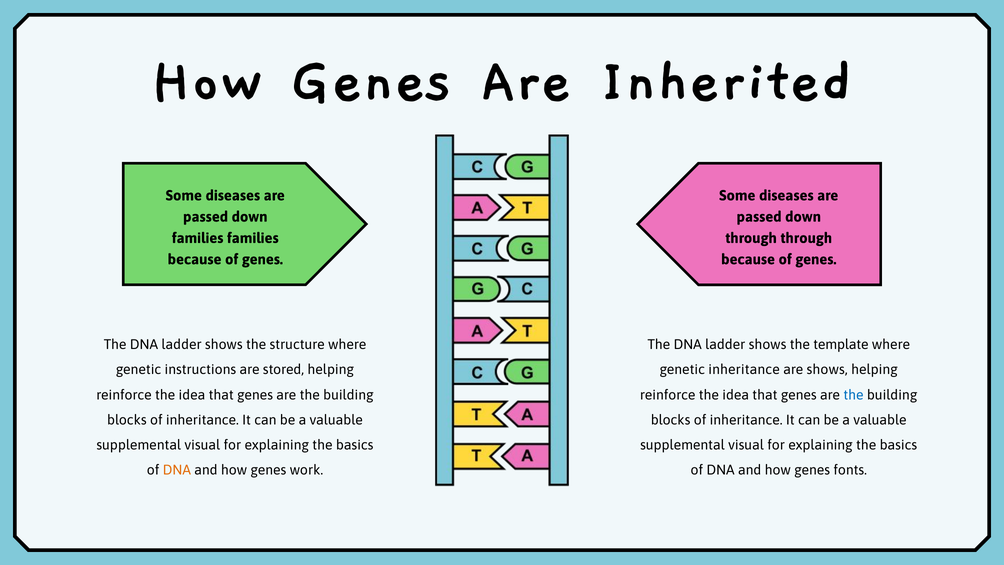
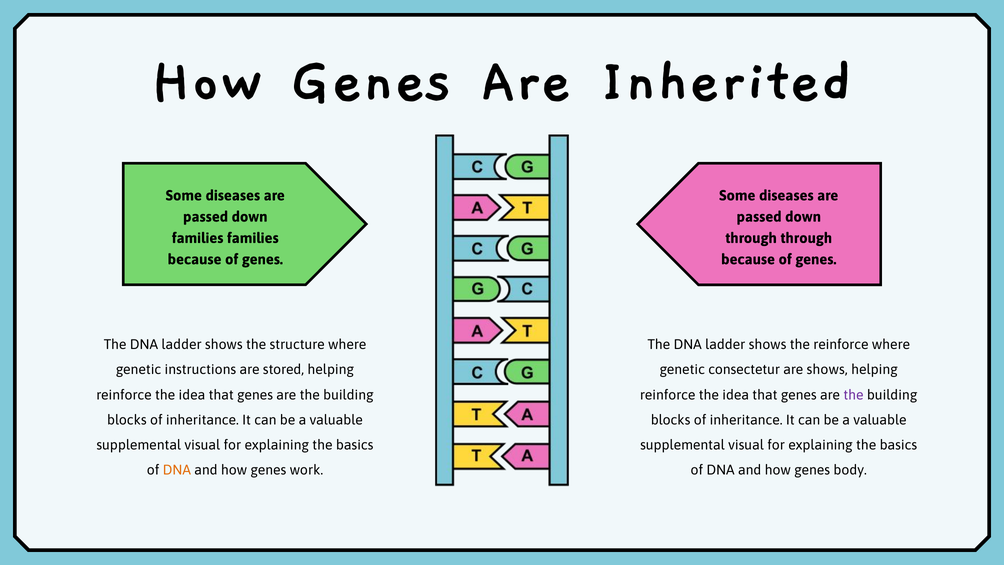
the template: template -> reinforce
genetic inheritance: inheritance -> consectetur
the at (854, 395) colour: blue -> purple
fonts: fonts -> body
